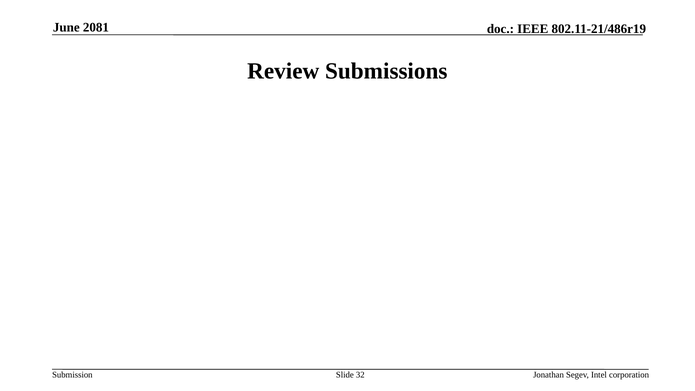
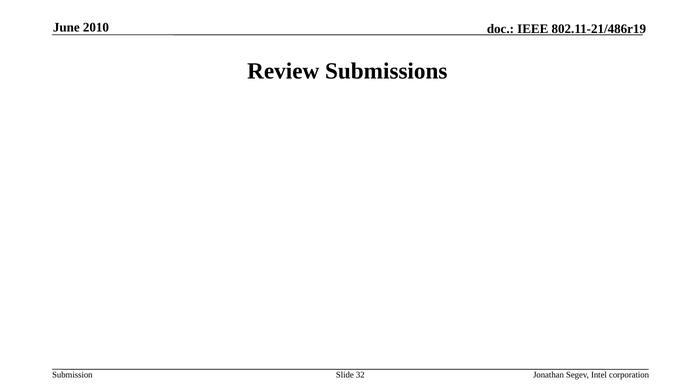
2081: 2081 -> 2010
